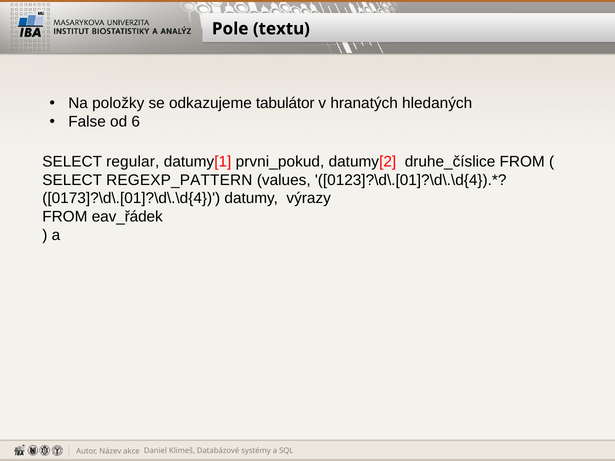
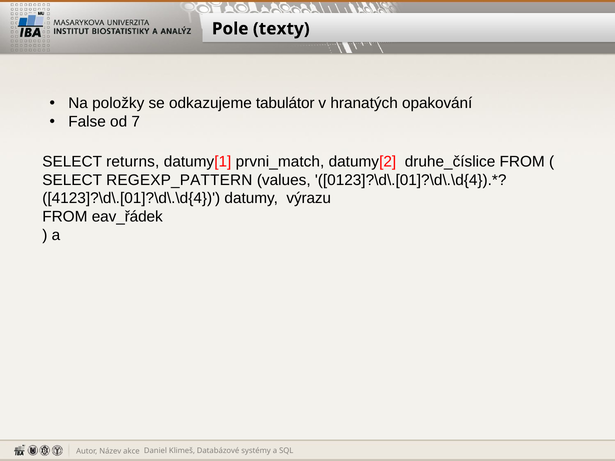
textu: textu -> texty
hledaných: hledaných -> opakování
6: 6 -> 7
regular: regular -> returns
prvni_pokud: prvni_pokud -> prvni_match
0173]?\d\.[01]?\d\.\d{4: 0173]?\d\.[01]?\d\.\d{4 -> 4123]?\d\.[01]?\d\.\d{4
výrazy: výrazy -> výrazu
